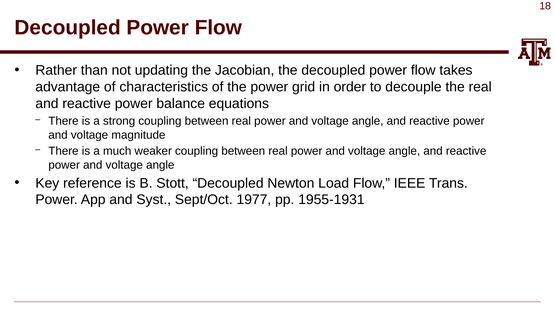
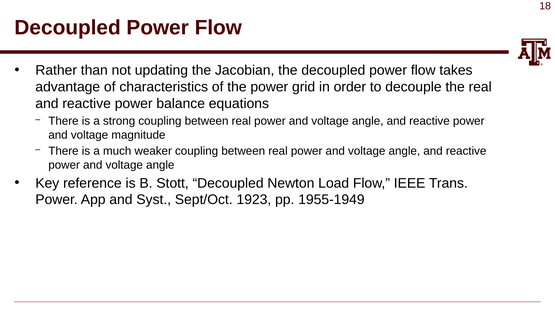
1977: 1977 -> 1923
1955-1931: 1955-1931 -> 1955-1949
